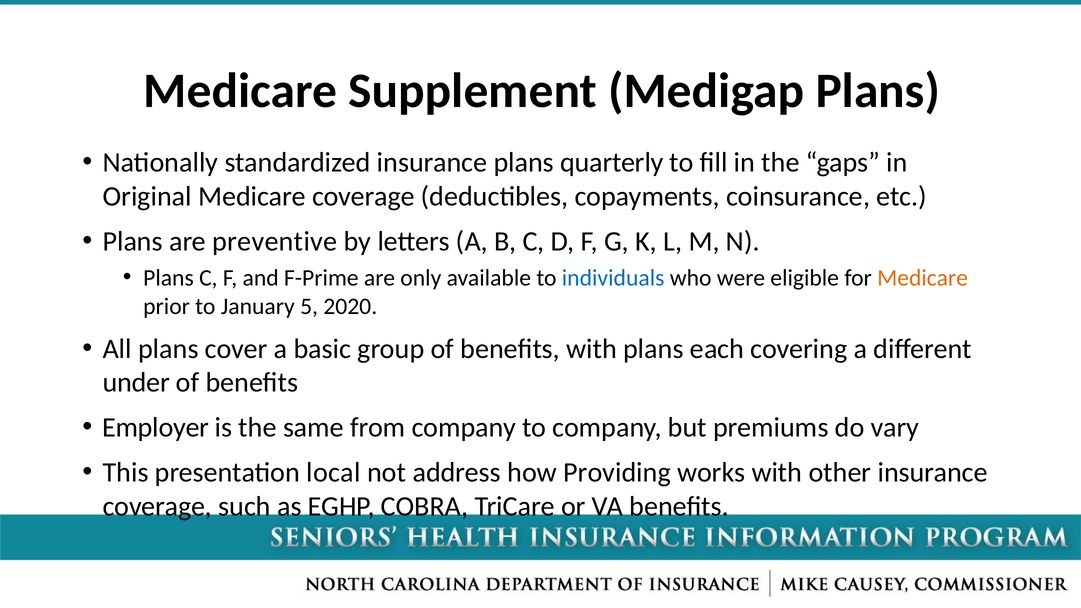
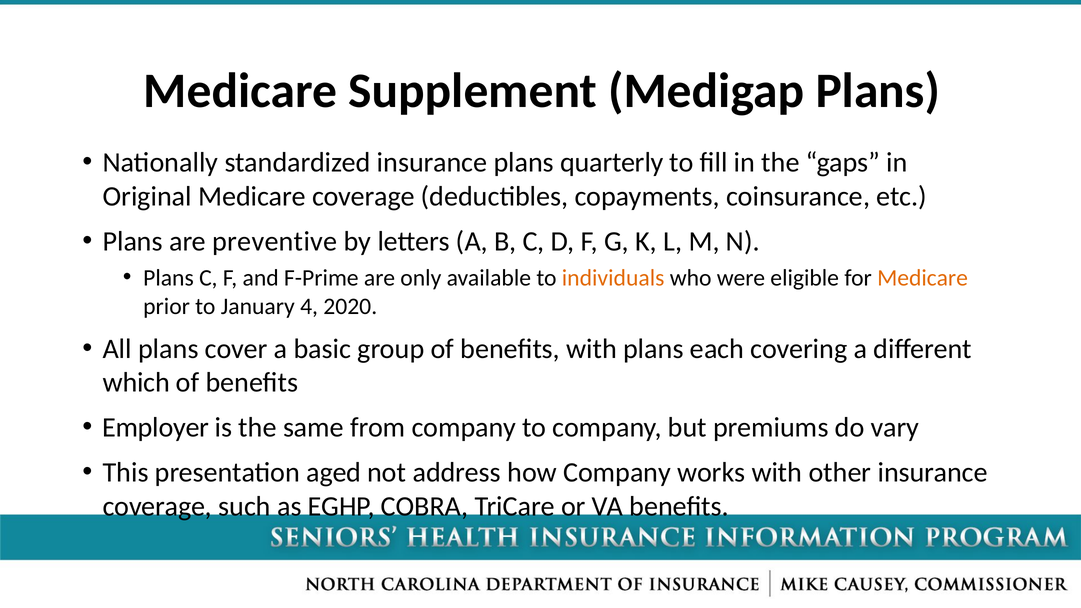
individuals colour: blue -> orange
5: 5 -> 4
under: under -> which
local: local -> aged
how Providing: Providing -> Company
